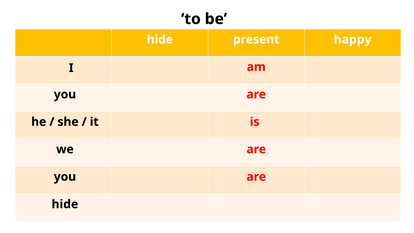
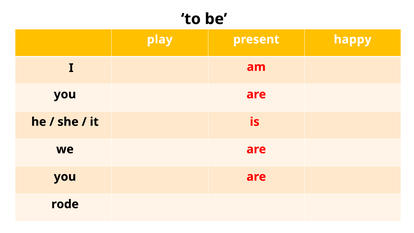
hide at (160, 39): hide -> play
hide at (65, 204): hide -> rode
